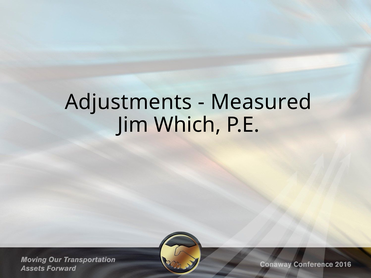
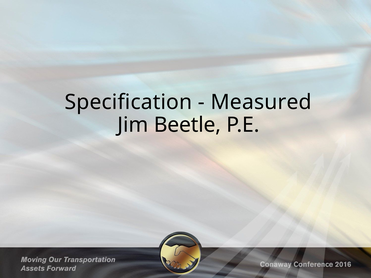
Adjustments: Adjustments -> Specification
Which: Which -> Beetle
